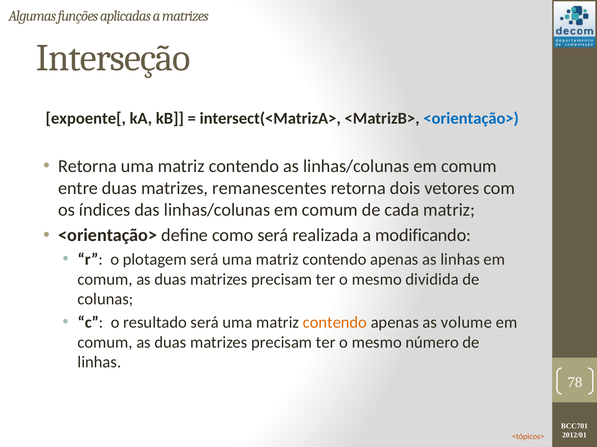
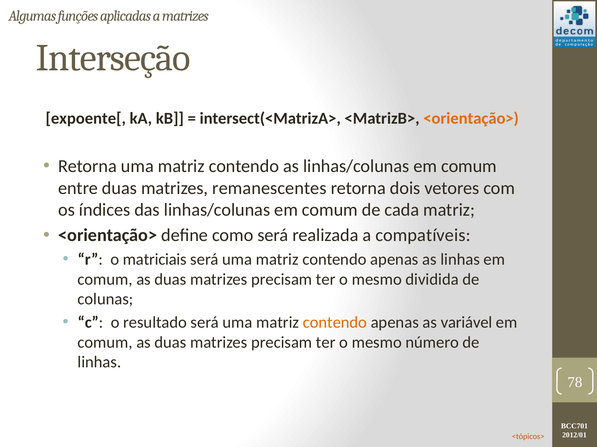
<orientação> at (471, 119) colour: blue -> orange
modificando: modificando -> compatíveis
plotagem: plotagem -> matriciais
volume: volume -> variável
